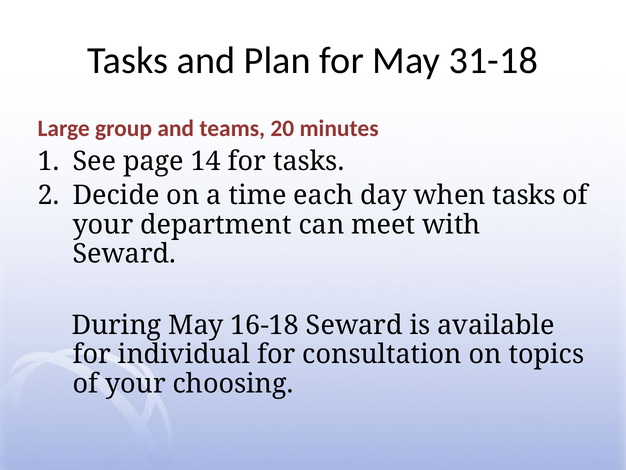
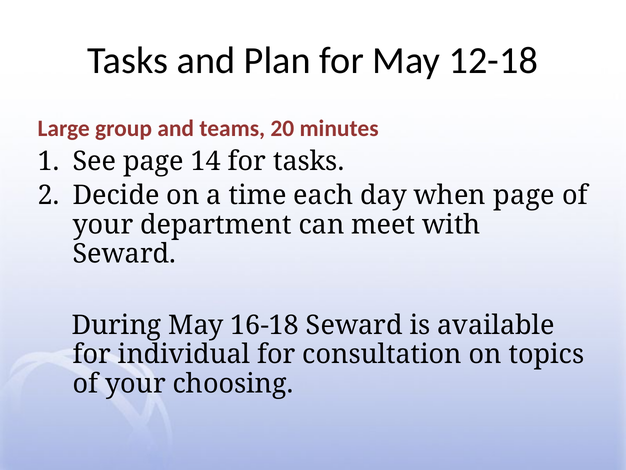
31-18: 31-18 -> 12-18
when tasks: tasks -> page
